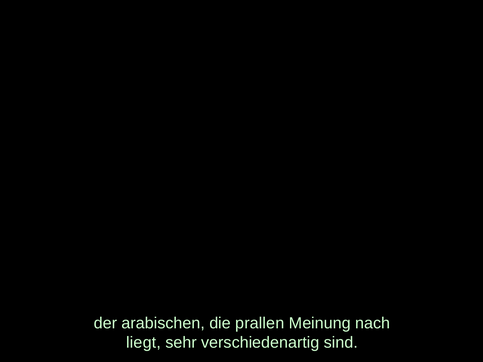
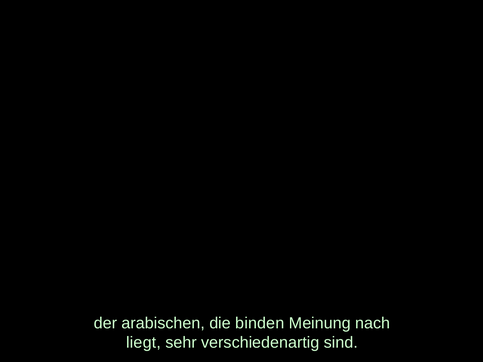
prallen: prallen -> binden
